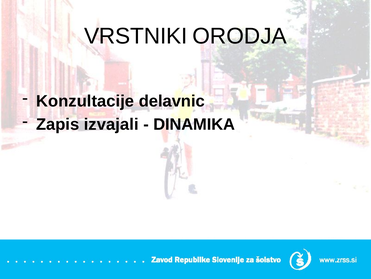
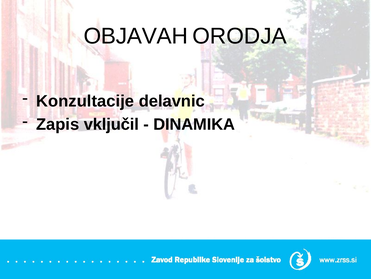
VRSTNIKI: VRSTNIKI -> OBJAVAH
izvajali: izvajali -> vključil
